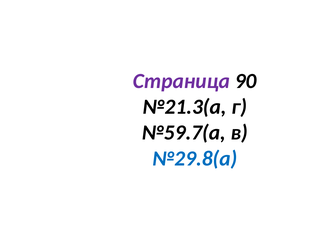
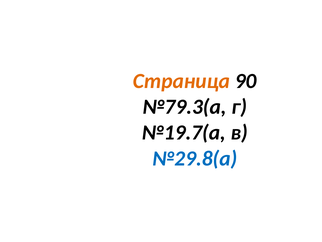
Страница colour: purple -> orange
№21.3(а: №21.3(а -> №79.3(а
№59.7(а: №59.7(а -> №19.7(а
